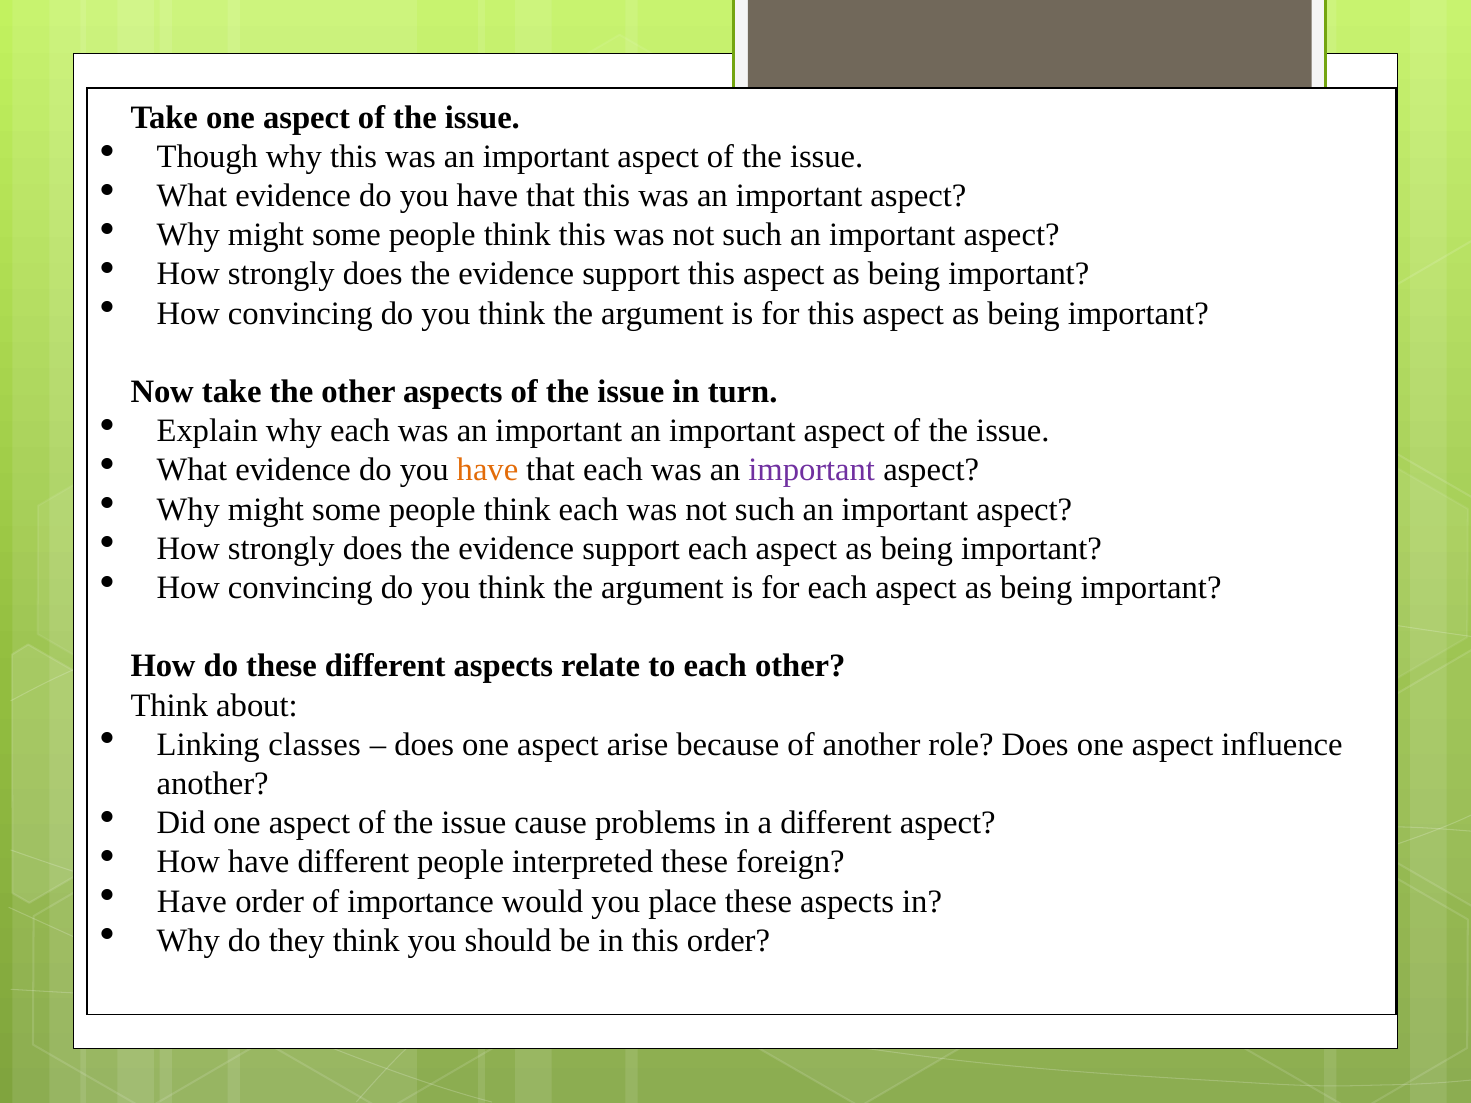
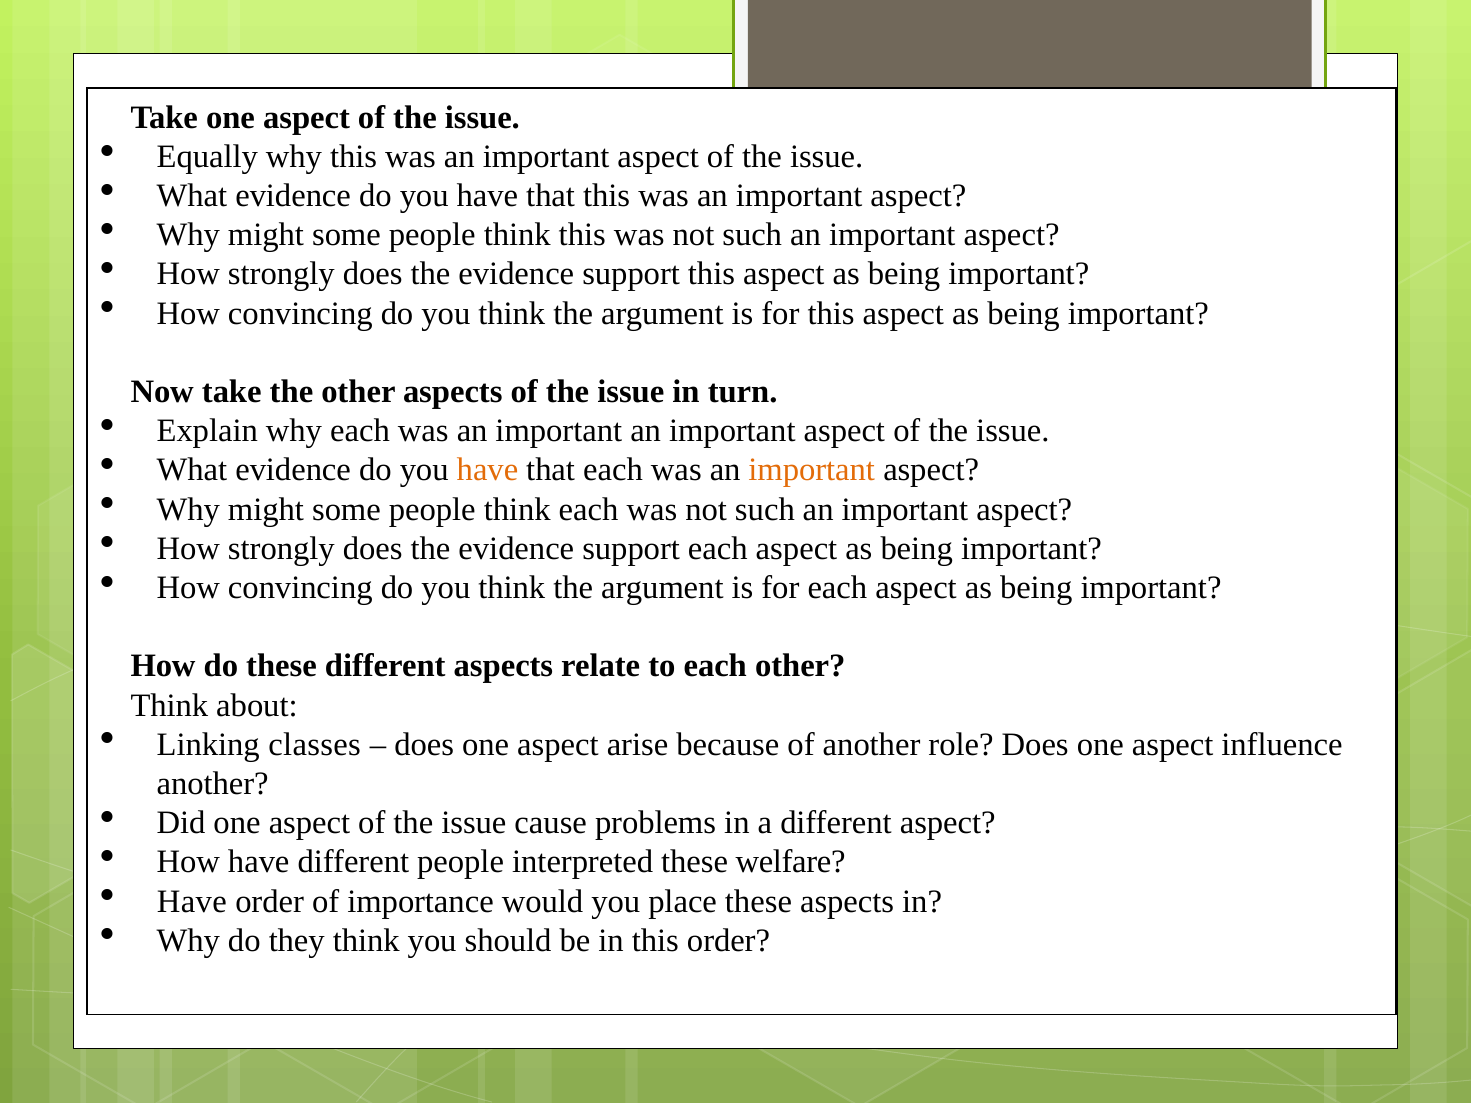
Though: Though -> Equally
important at (812, 470) colour: purple -> orange
foreign: foreign -> welfare
